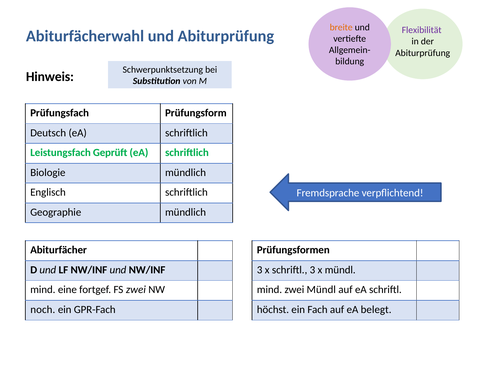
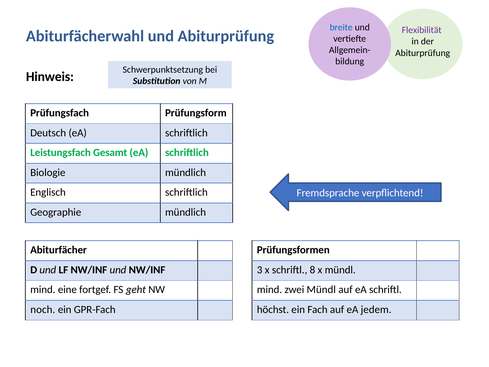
breite colour: orange -> blue
Geprüft: Geprüft -> Gesamt
schriftl 3: 3 -> 8
FS zwei: zwei -> geht
belegt: belegt -> jedem
